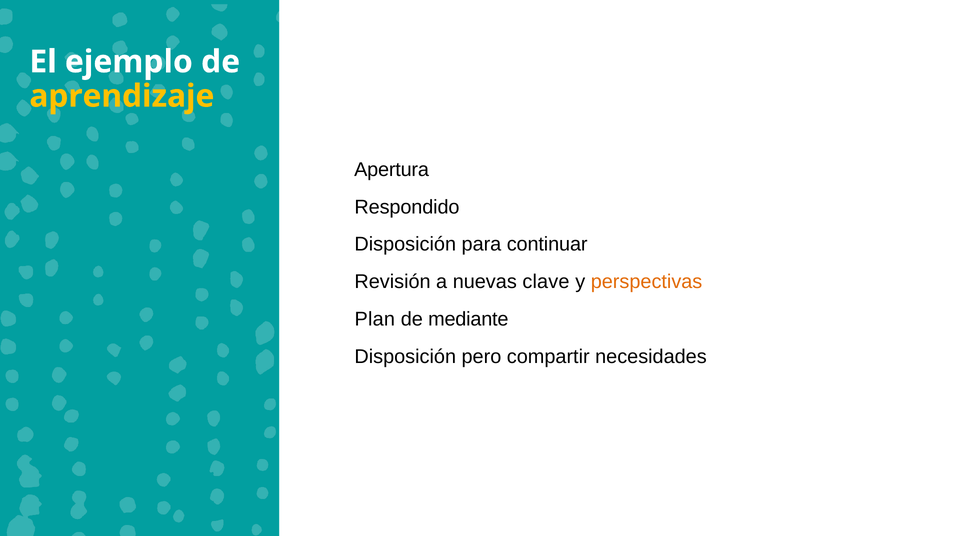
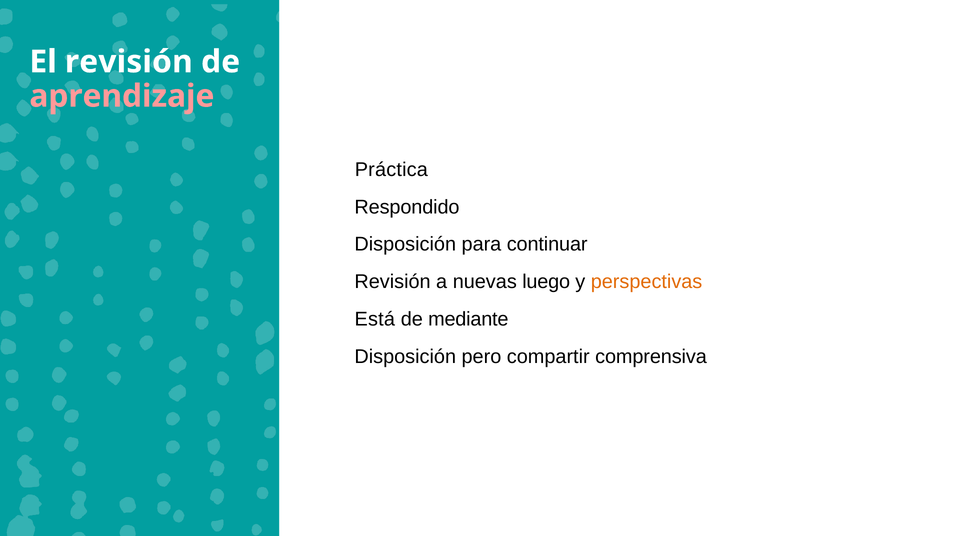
El ejemplo: ejemplo -> revisión
aprendizaje colour: yellow -> pink
Apertura: Apertura -> Práctica
clave: clave -> luego
Plan: Plan -> Está
necesidades: necesidades -> comprensiva
